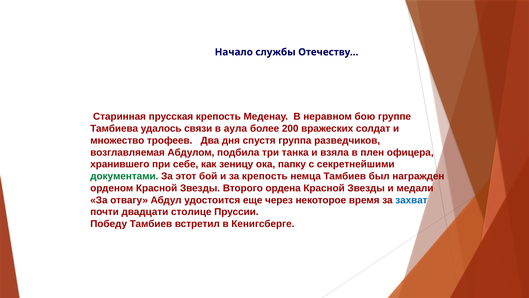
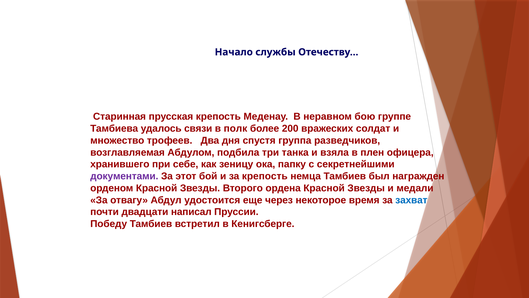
аула: аула -> полк
документами colour: green -> purple
столице: столице -> написал
